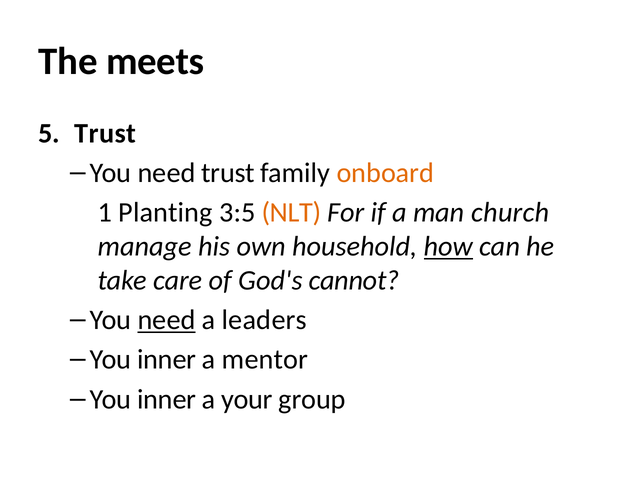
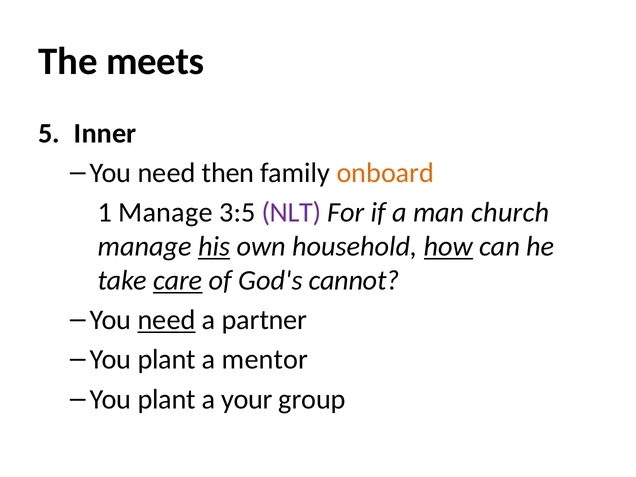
Trust at (105, 133): Trust -> Inner
need trust: trust -> then
1 Planting: Planting -> Manage
NLT colour: orange -> purple
his underline: none -> present
care underline: none -> present
leaders: leaders -> partner
inner at (167, 360): inner -> plant
inner at (167, 399): inner -> plant
